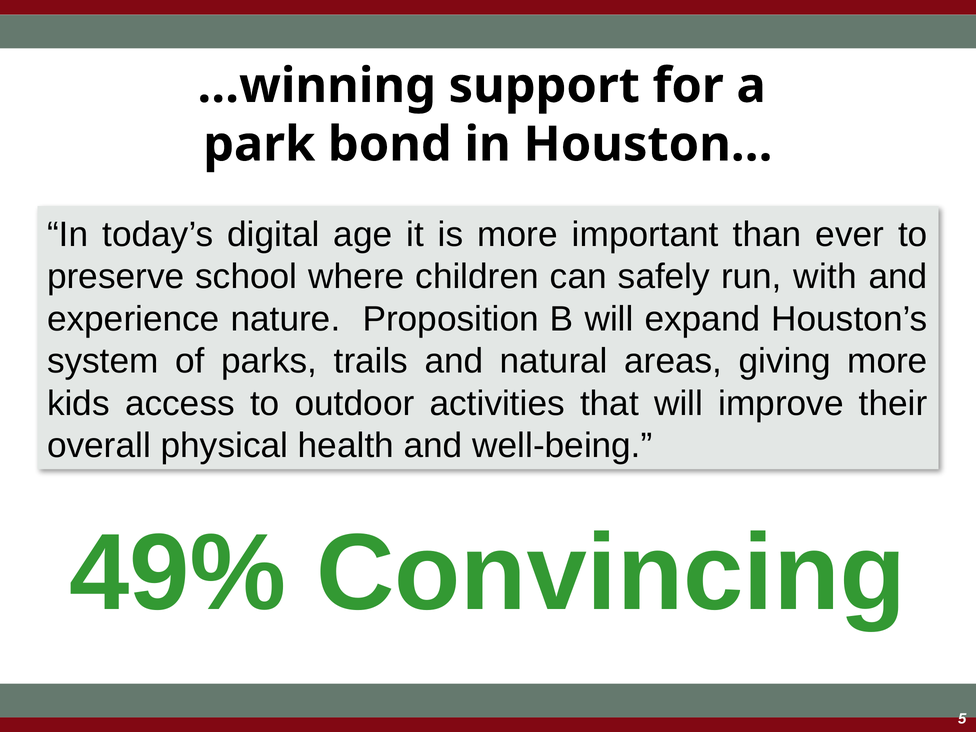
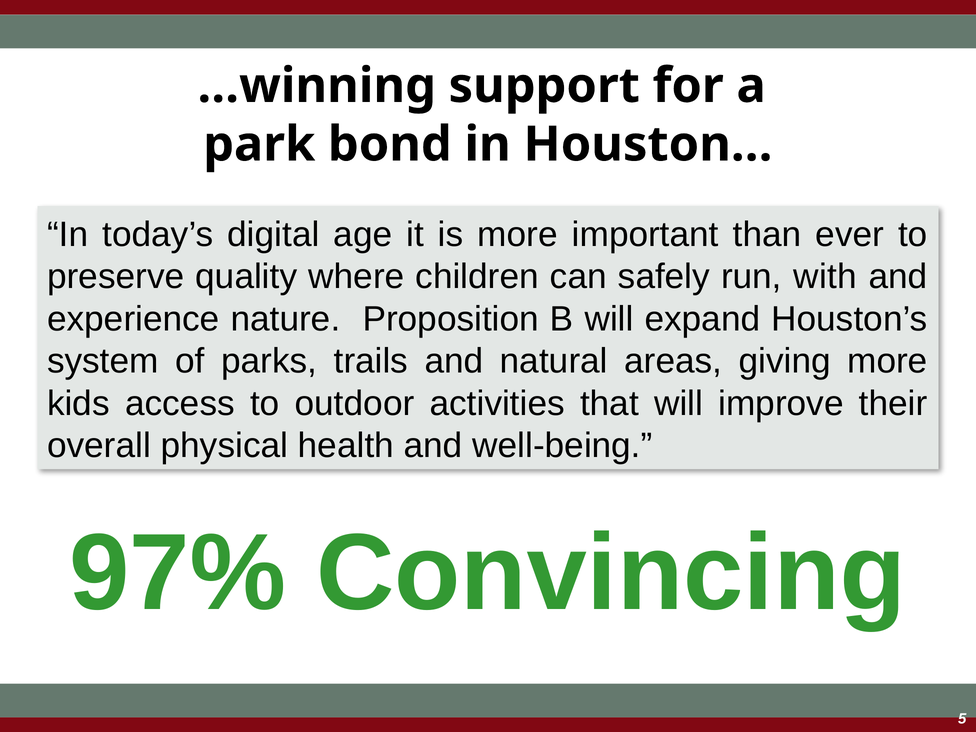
school: school -> quality
49%: 49% -> 97%
